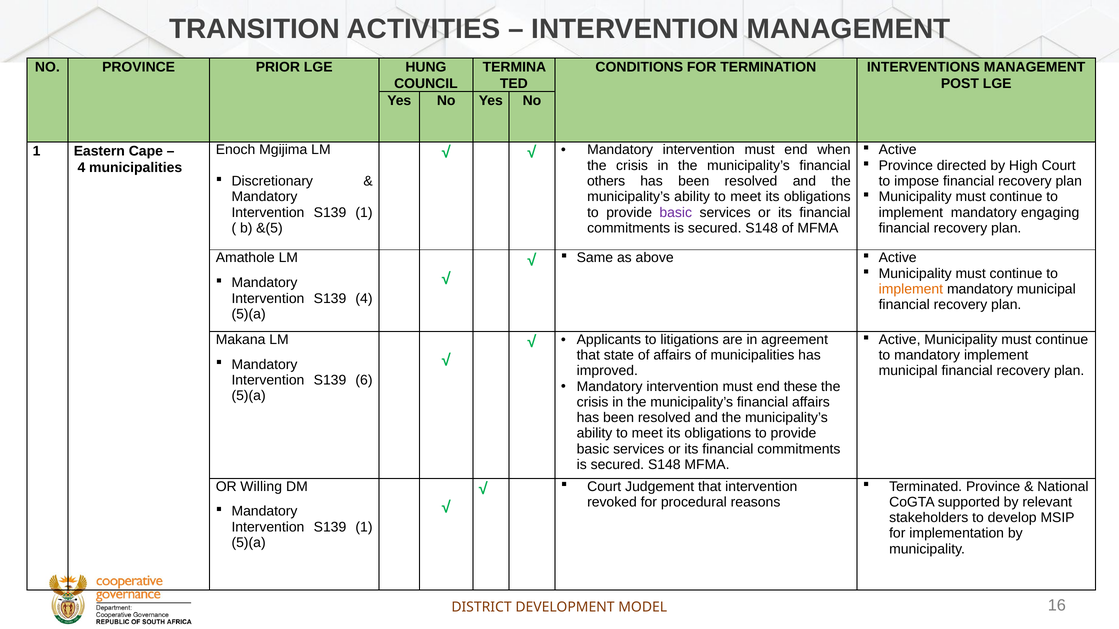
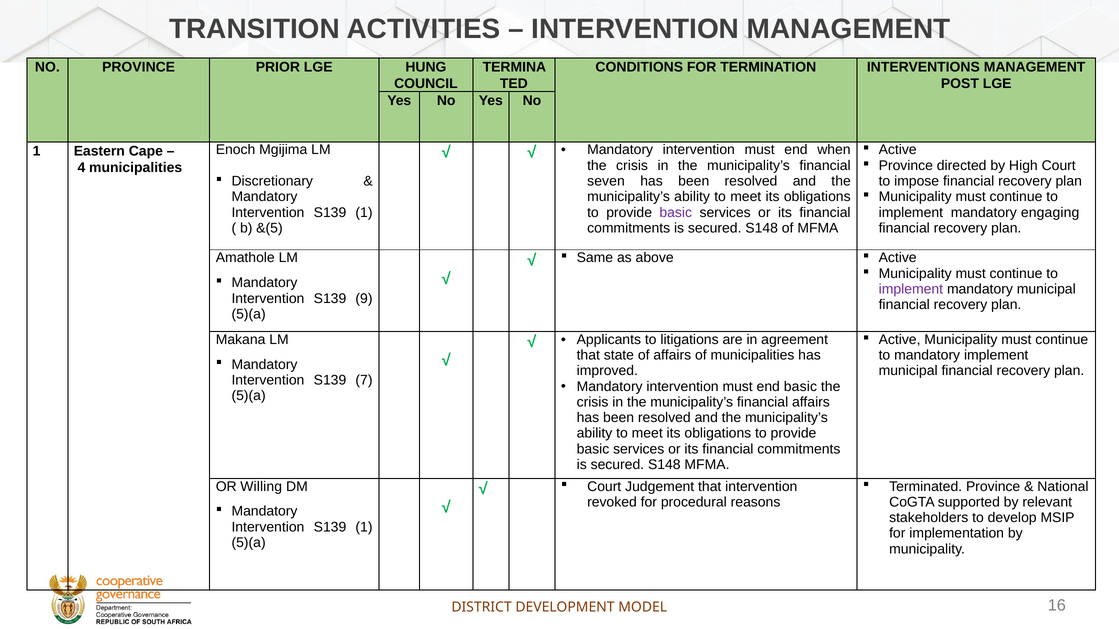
others: others -> seven
implement at (911, 289) colour: orange -> purple
S139 4: 4 -> 9
6: 6 -> 7
end these: these -> basic
